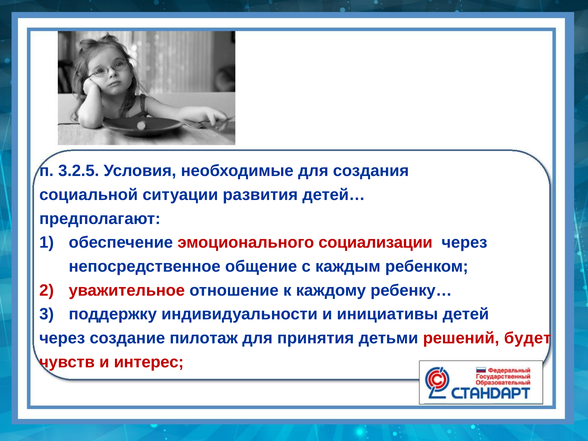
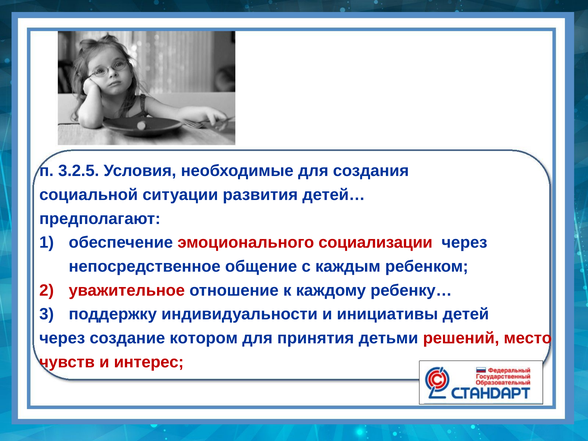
пилотаж: пилотаж -> котором
будет: будет -> место
